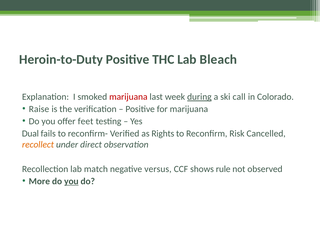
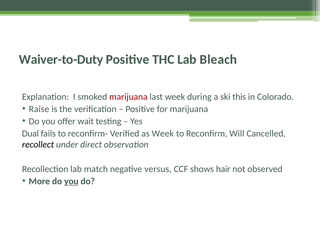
Heroin-to-Duty: Heroin-to-Duty -> Waiver-to-Duty
during underline: present -> none
call: call -> this
feet: feet -> wait
as Rights: Rights -> Week
Risk: Risk -> Will
recollect colour: orange -> black
rule: rule -> hair
